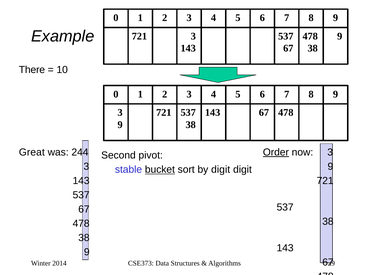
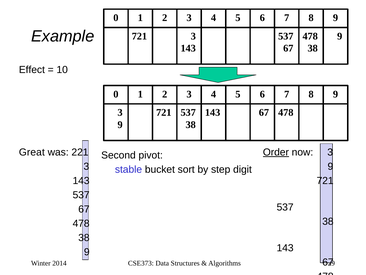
There: There -> Effect
244: 244 -> 221
bucket underline: present -> none
by digit: digit -> step
